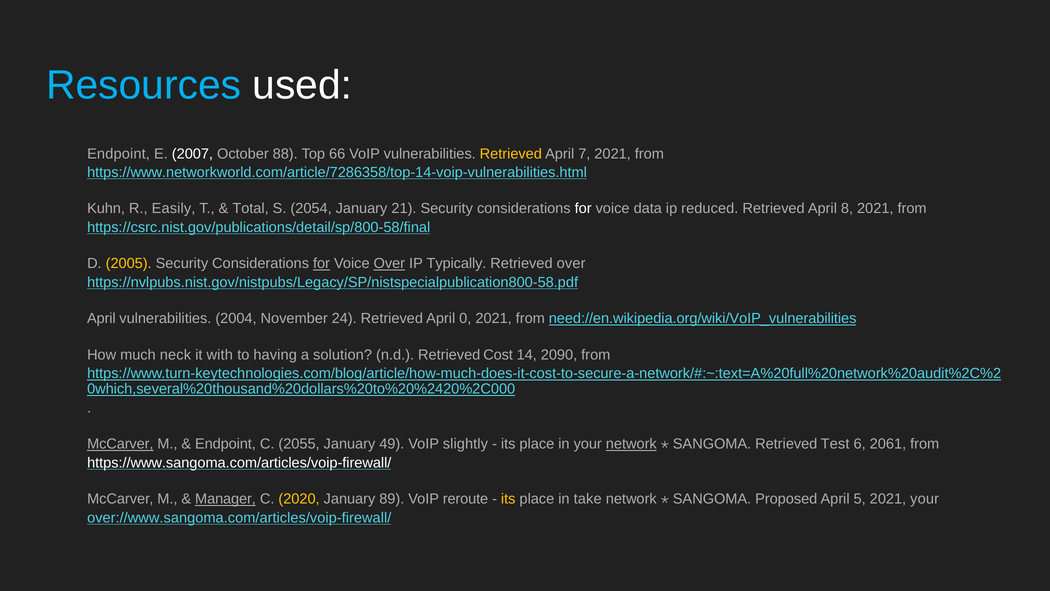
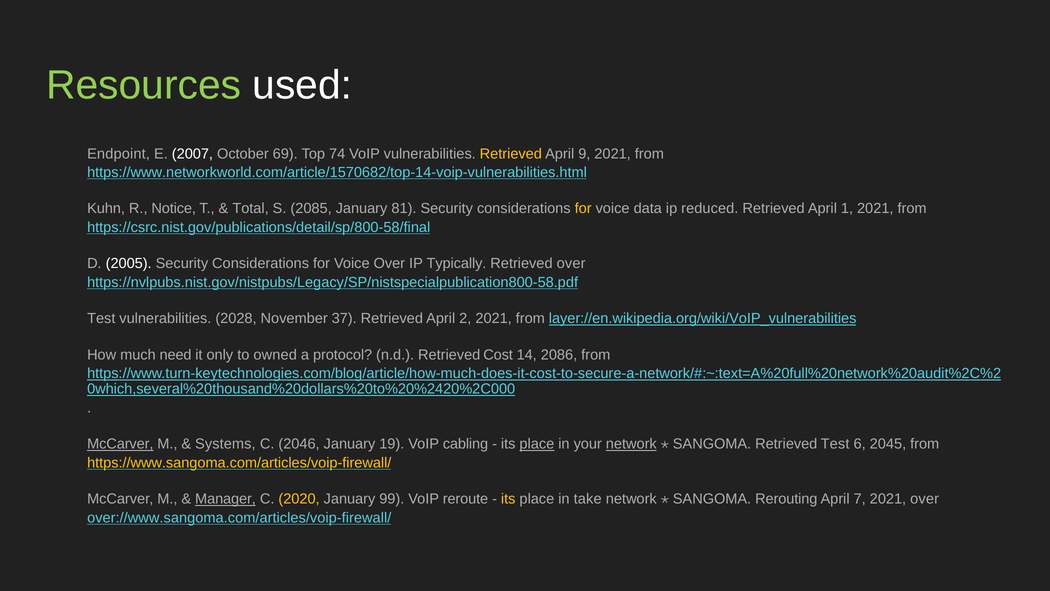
Resources colour: light blue -> light green
88: 88 -> 69
66: 66 -> 74
7: 7 -> 9
https://www.networkworld.com/article/7286358/top-14-voip-vulnerabilities.html: https://www.networkworld.com/article/7286358/top-14-voip-vulnerabilities.html -> https://www.networkworld.com/article/1570682/top-14-voip-vulnerabilities.html
Easily: Easily -> Notice
2054: 2054 -> 2085
21: 21 -> 81
for at (583, 209) colour: white -> yellow
8: 8 -> 1
2005 colour: yellow -> white
for at (322, 263) underline: present -> none
Over at (389, 263) underline: present -> none
April at (101, 318): April -> Test
2004: 2004 -> 2028
24: 24 -> 37
0: 0 -> 2
need://en.wikipedia.org/wiki/VoIP_vulnerabilities: need://en.wikipedia.org/wiki/VoIP_vulnerabilities -> layer://en.wikipedia.org/wiki/VoIP_vulnerabilities
neck: neck -> need
with: with -> only
having: having -> owned
solution: solution -> protocol
2090: 2090 -> 2086
Endpoint at (225, 444): Endpoint -> Systems
2055: 2055 -> 2046
49: 49 -> 19
slightly: slightly -> cabling
place at (537, 444) underline: none -> present
2061: 2061 -> 2045
https://www.sangoma.com/articles/voip-firewall/ colour: white -> yellow
89: 89 -> 99
Proposed: Proposed -> Rerouting
5: 5 -> 7
2021 your: your -> over
